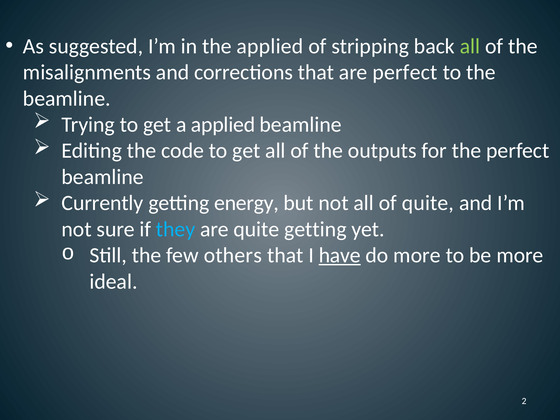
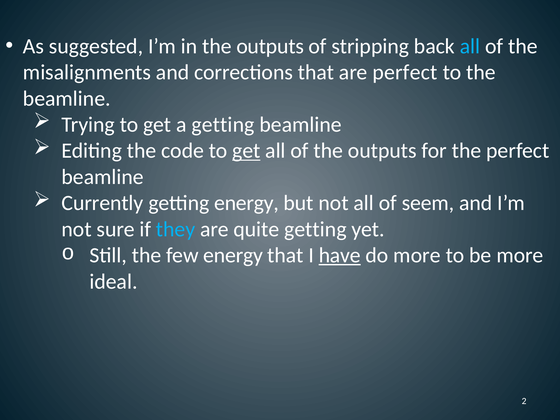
in the applied: applied -> outputs
all at (470, 46) colour: light green -> light blue
a applied: applied -> getting
get at (246, 151) underline: none -> present
of quite: quite -> seem
few others: others -> energy
